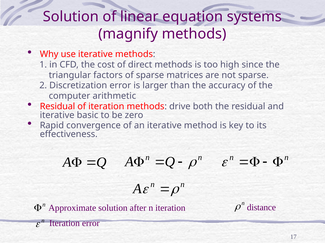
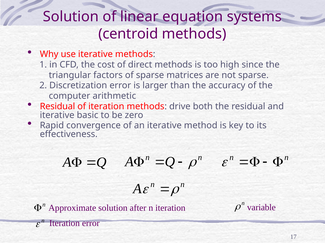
magnify: magnify -> centroid
distance: distance -> variable
